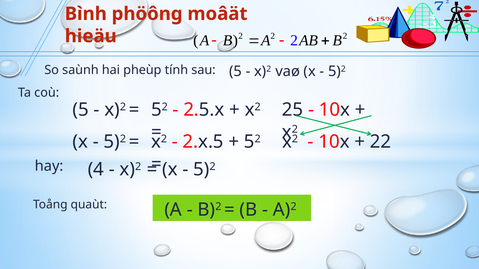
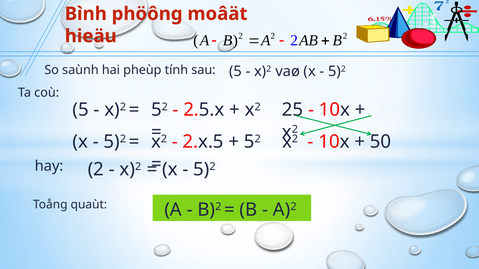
22: 22 -> 50
hay 4: 4 -> 2
